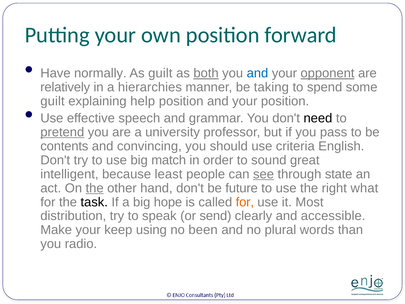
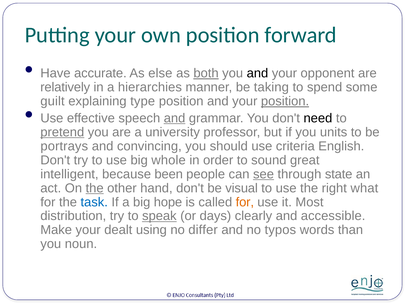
normally: normally -> accurate
As guilt: guilt -> else
and at (257, 73) colour: blue -> black
opponent underline: present -> none
help: help -> type
position at (285, 101) underline: none -> present
and at (175, 118) underline: none -> present
pass: pass -> units
contents: contents -> portrays
match: match -> whole
least: least -> been
future: future -> visual
task colour: black -> blue
speak underline: none -> present
send: send -> days
keep: keep -> dealt
been: been -> differ
plural: plural -> typos
radio: radio -> noun
